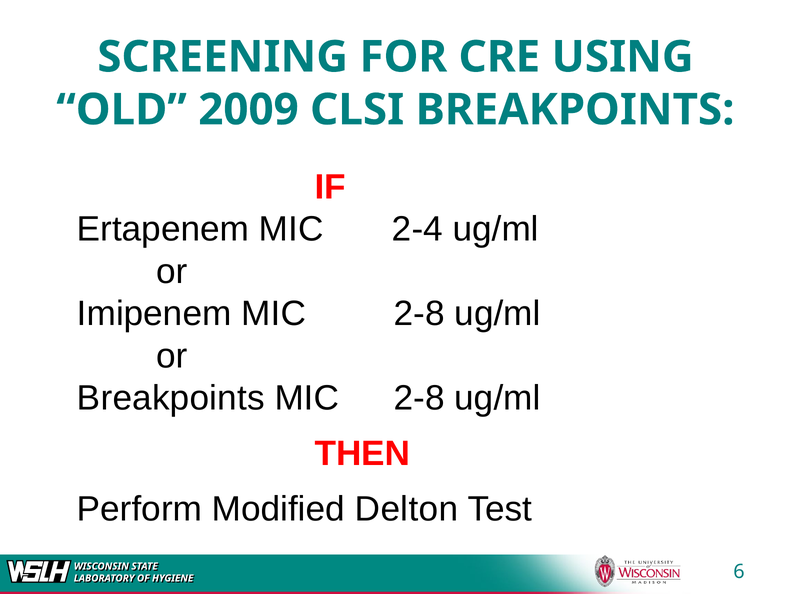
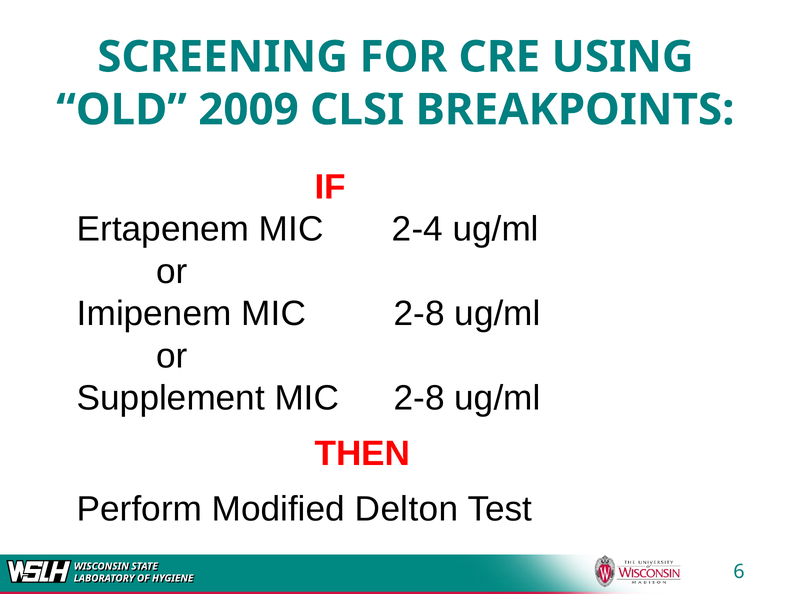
Breakpoints at (171, 398): Breakpoints -> Supplement
